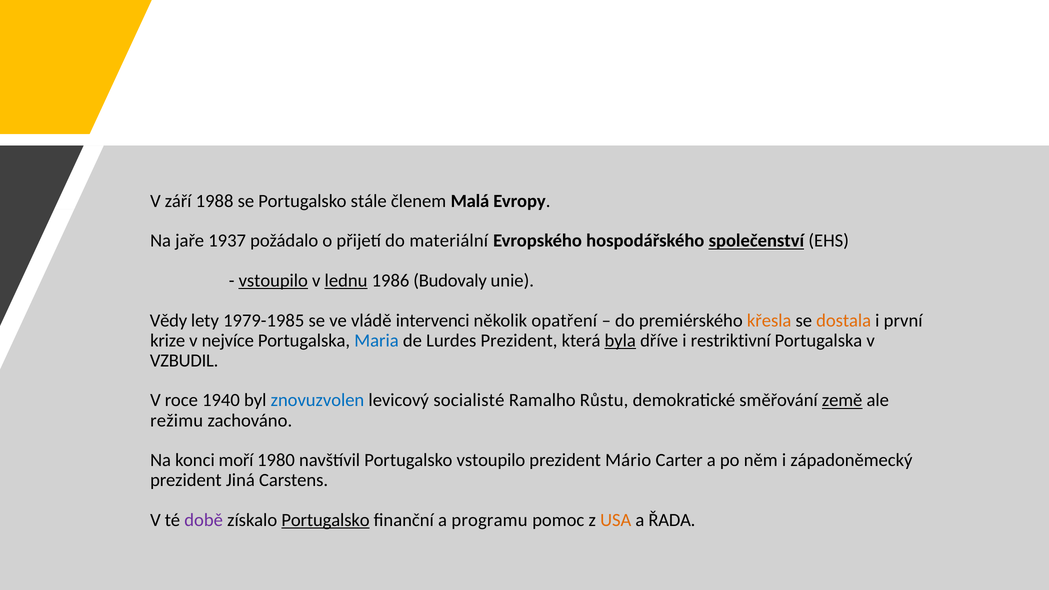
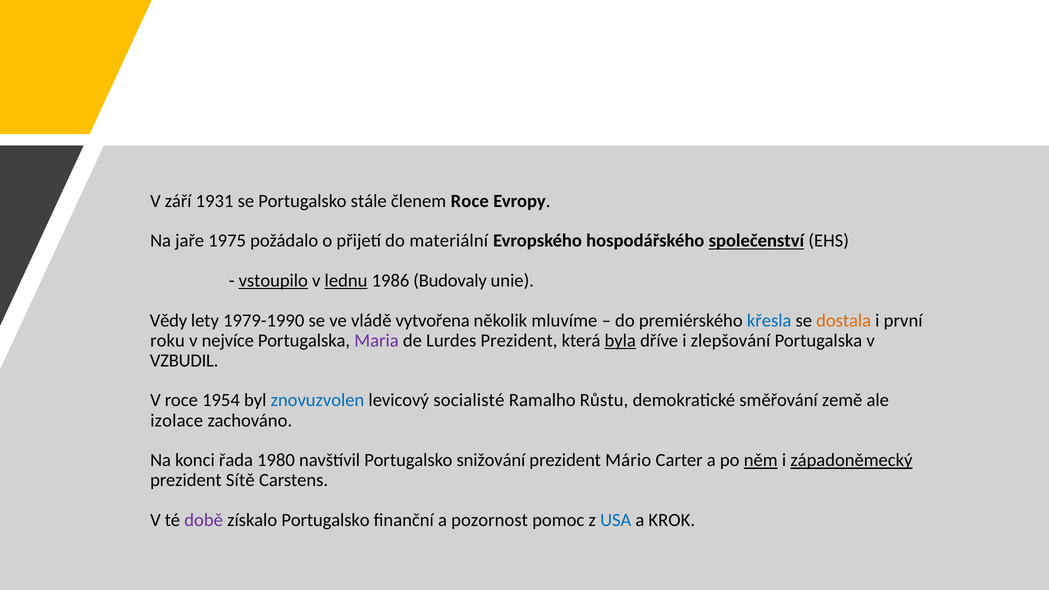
1988: 1988 -> 1931
členem Malá: Malá -> Roce
1937: 1937 -> 1975
1979-1985: 1979-1985 -> 1979-1990
intervenci: intervenci -> vytvořena
opatření: opatření -> mluvíme
křesla colour: orange -> blue
krize: krize -> roku
Maria colour: blue -> purple
restriktivní: restriktivní -> zlepšování
1940: 1940 -> 1954
země underline: present -> none
režimu: režimu -> izolace
moří: moří -> řada
Portugalsko vstoupilo: vstoupilo -> snižování
něm underline: none -> present
západoněmecký underline: none -> present
Jiná: Jiná -> Sítě
Portugalsko at (325, 520) underline: present -> none
programu: programu -> pozornost
USA colour: orange -> blue
ŘADA: ŘADA -> KROK
